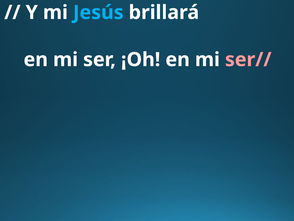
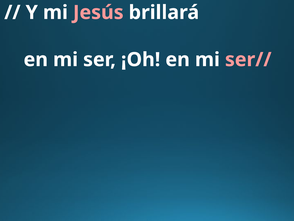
Jesús colour: light blue -> pink
